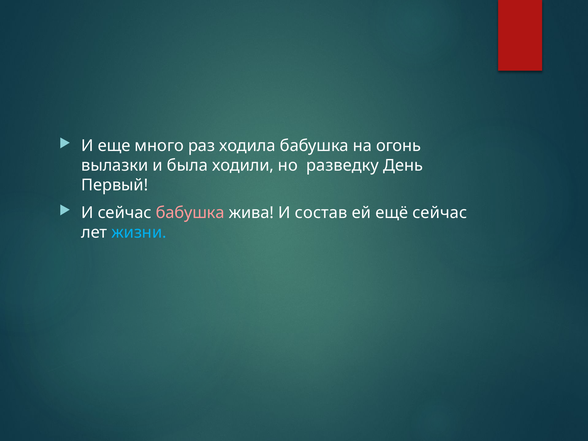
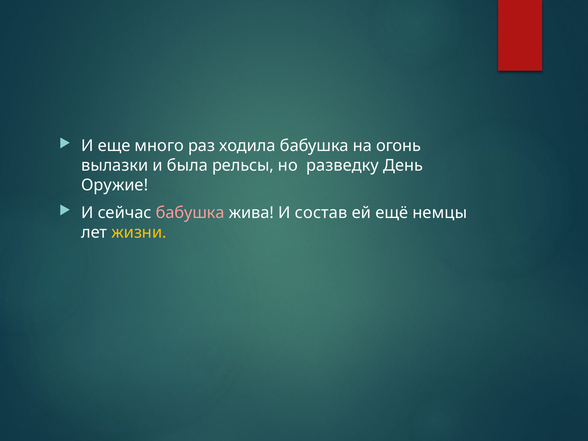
ходили: ходили -> рельсы
Первый: Первый -> Оружие
ещё сейчас: сейчас -> немцы
жизни colour: light blue -> yellow
